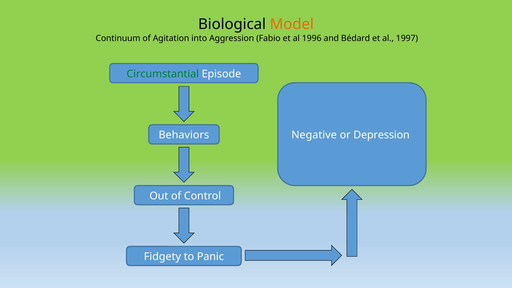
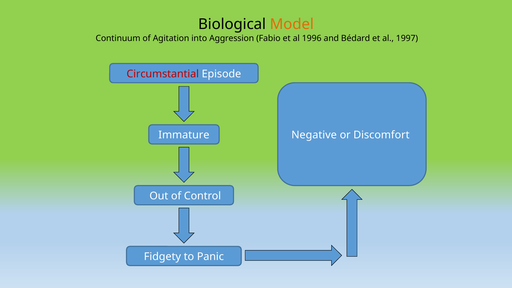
Circumstantial colour: green -> red
Depression: Depression -> Discomfort
Behaviors: Behaviors -> Immature
